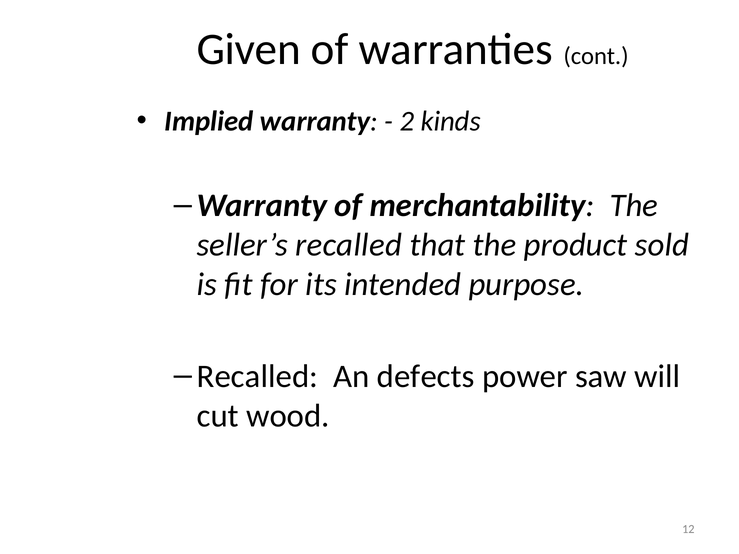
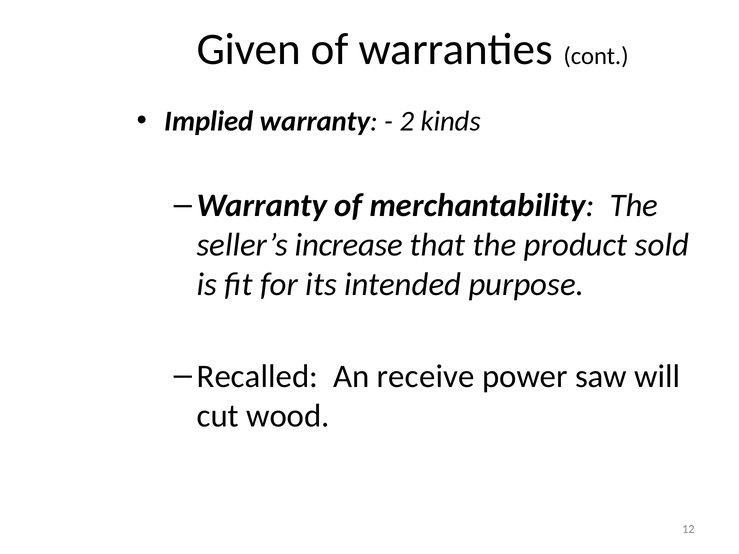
seller’s recalled: recalled -> increase
defects: defects -> receive
